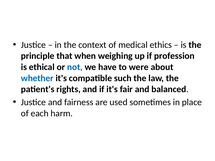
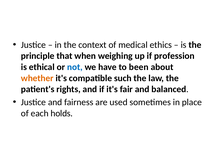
were: were -> been
whether colour: blue -> orange
harm: harm -> holds
